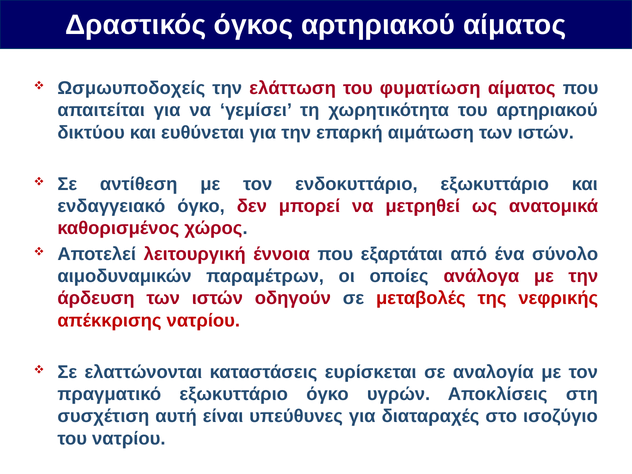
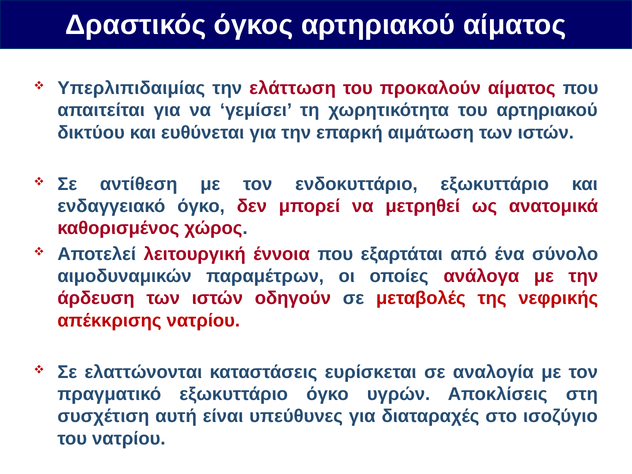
Ωσμωυποδοχείς: Ωσμωυποδοχείς -> Υπερλιπιδαιμίας
φυματίωση: φυματίωση -> προκαλούν
